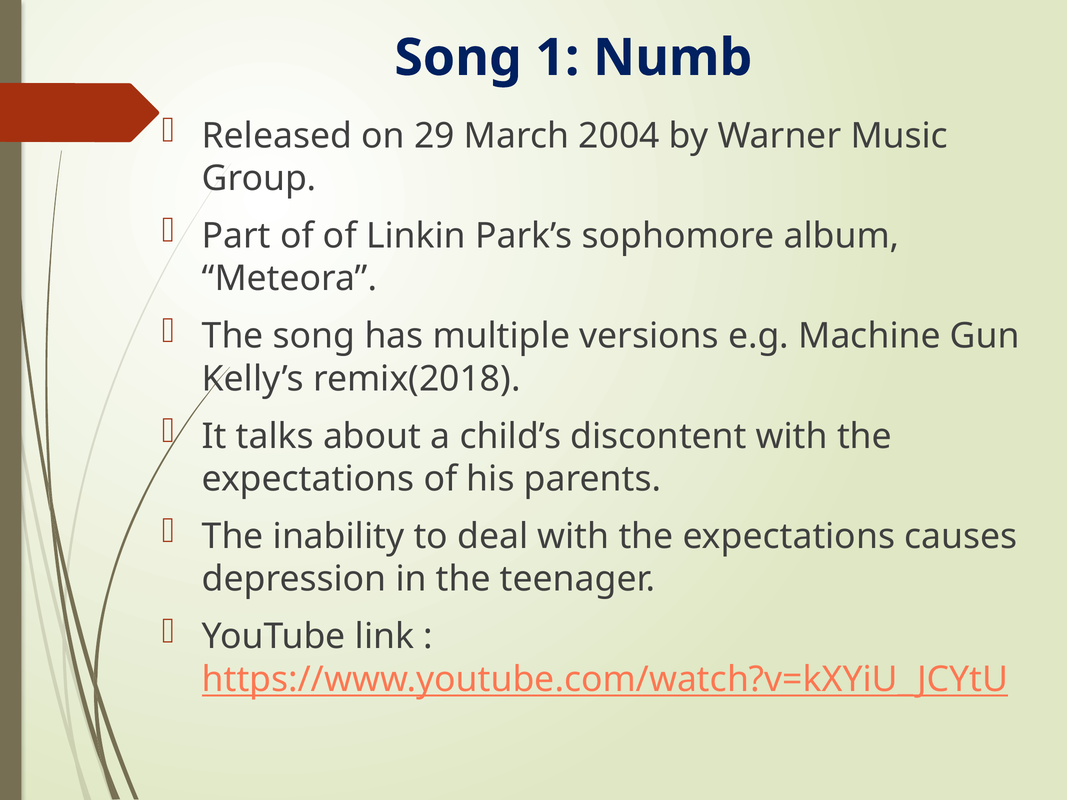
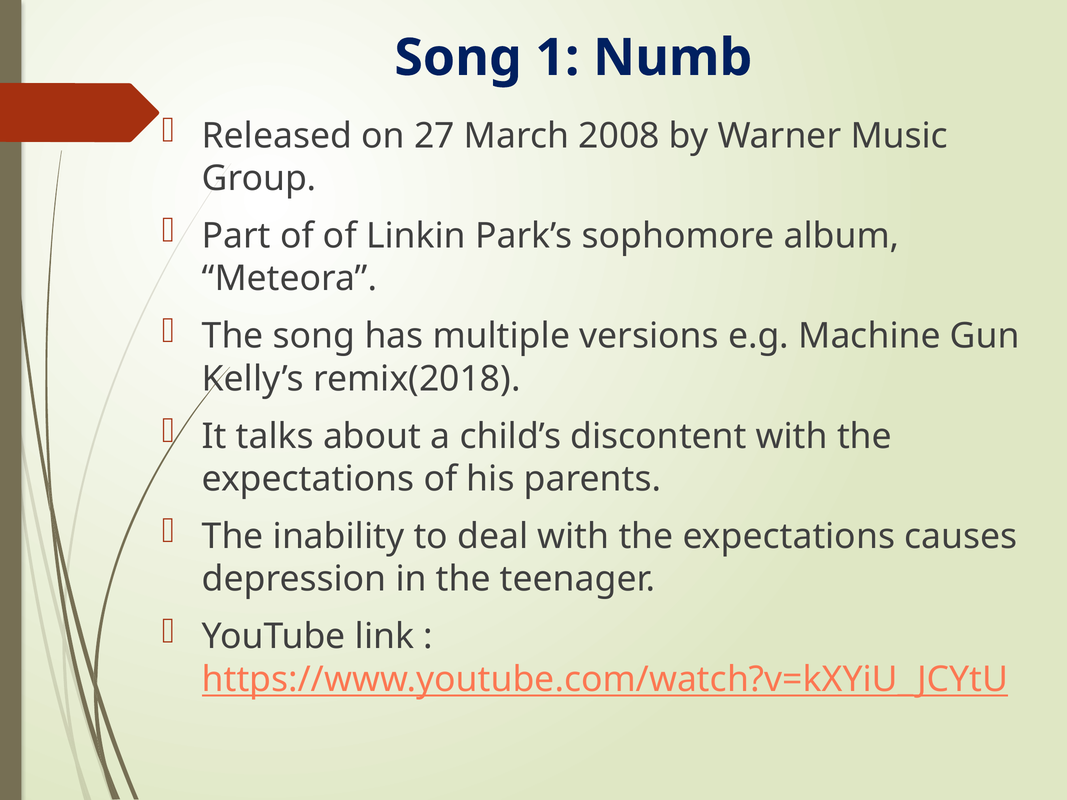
29: 29 -> 27
2004: 2004 -> 2008
